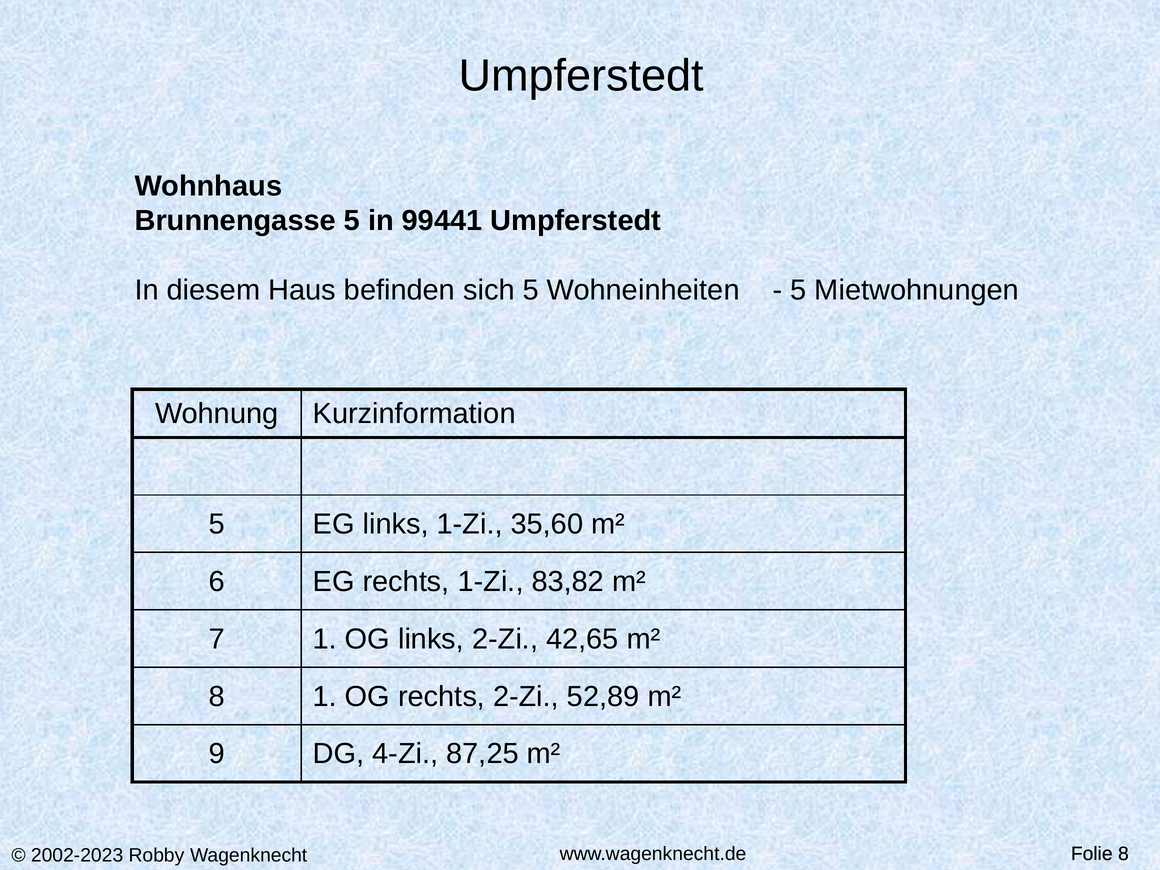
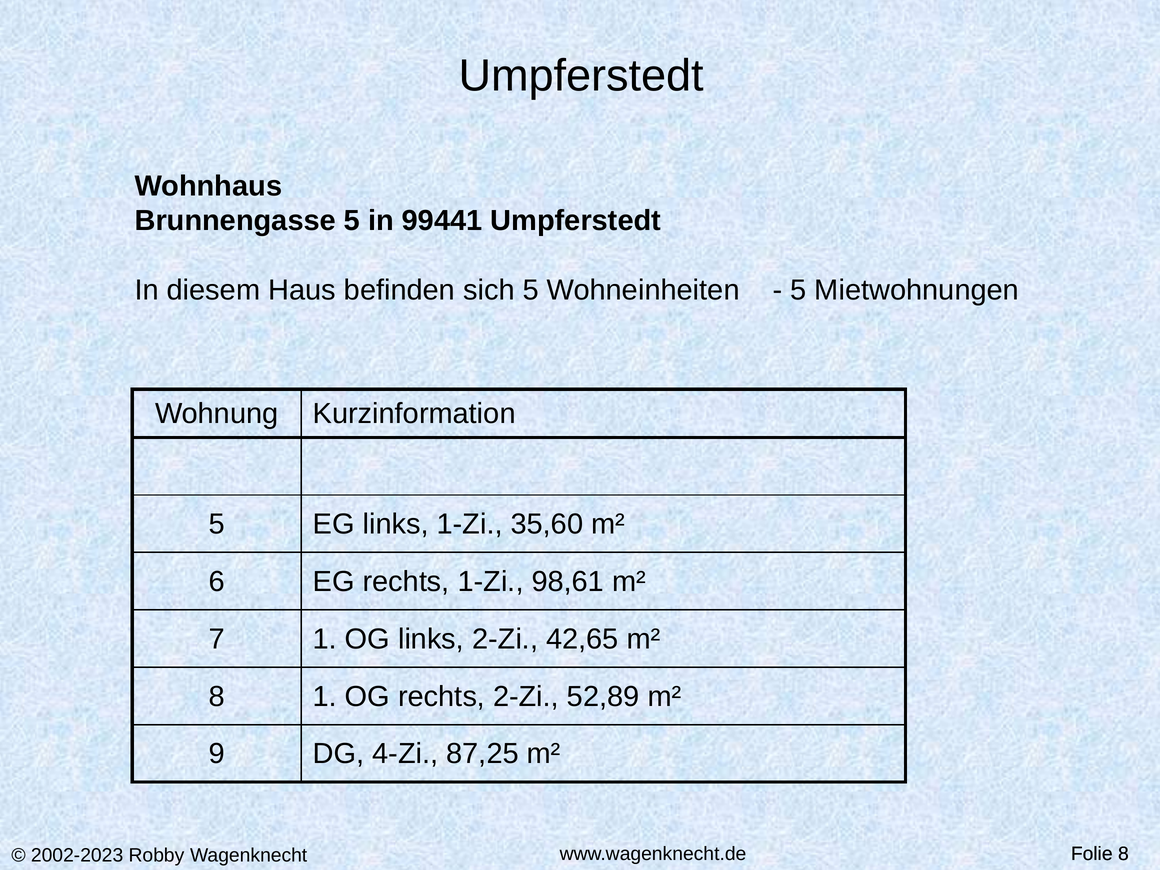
83,82: 83,82 -> 98,61
